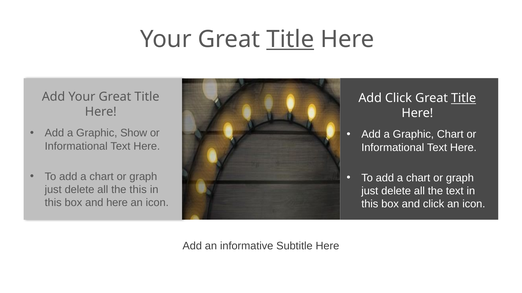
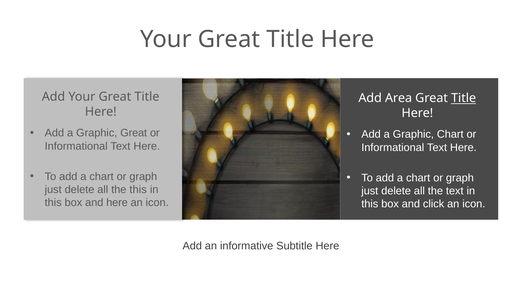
Title at (290, 39) underline: present -> none
Add Click: Click -> Area
Graphic Show: Show -> Great
